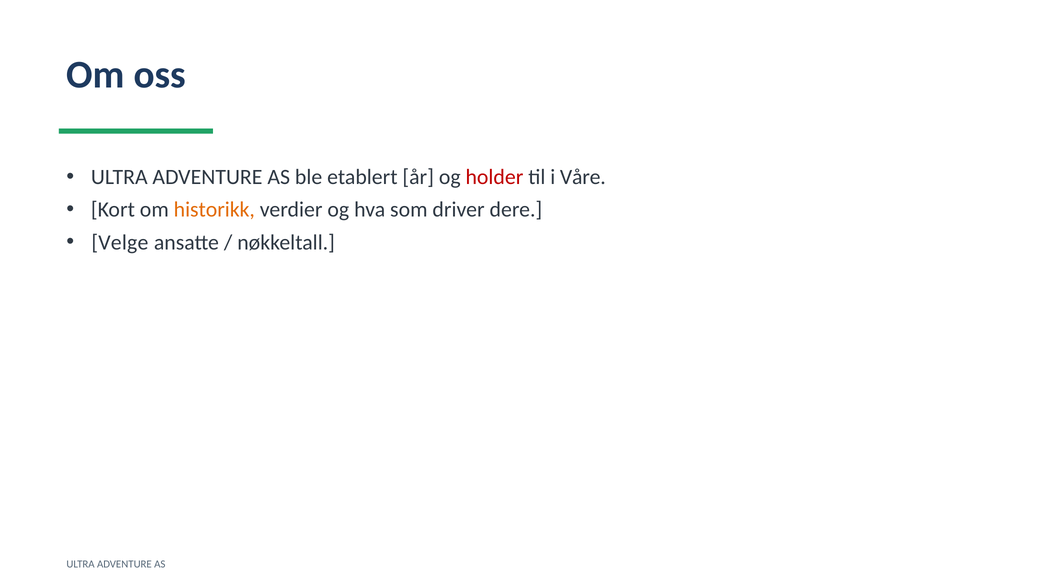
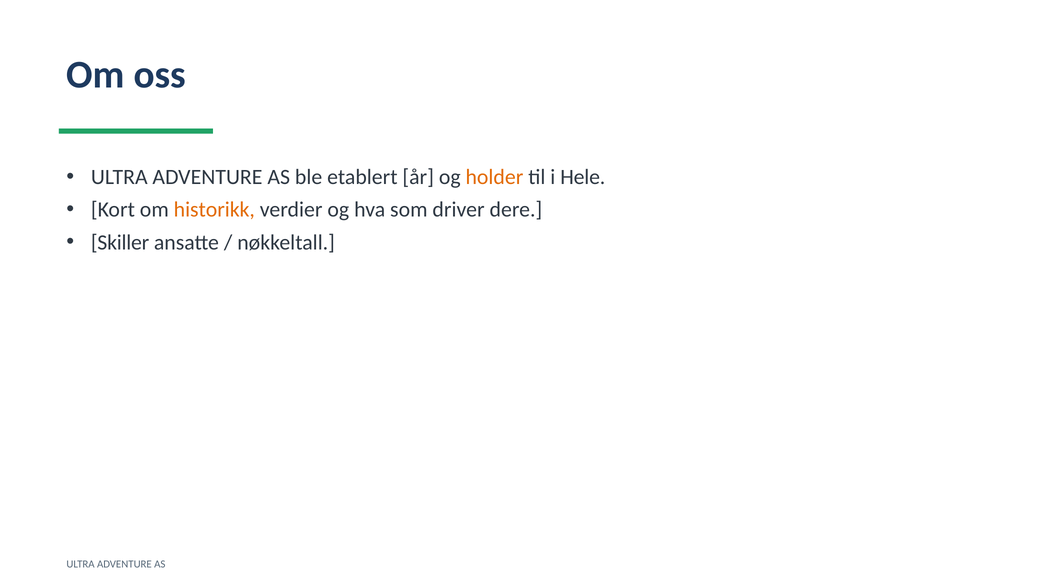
holder colour: red -> orange
Våre: Våre -> Hele
Velge: Velge -> Skiller
